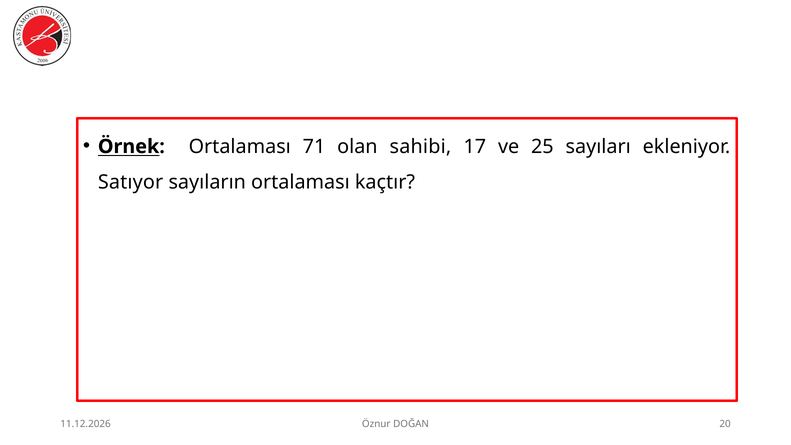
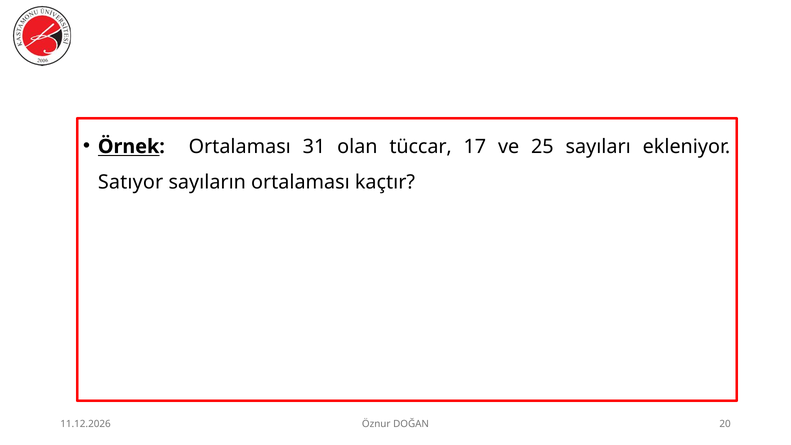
71: 71 -> 31
sahibi: sahibi -> tüccar
